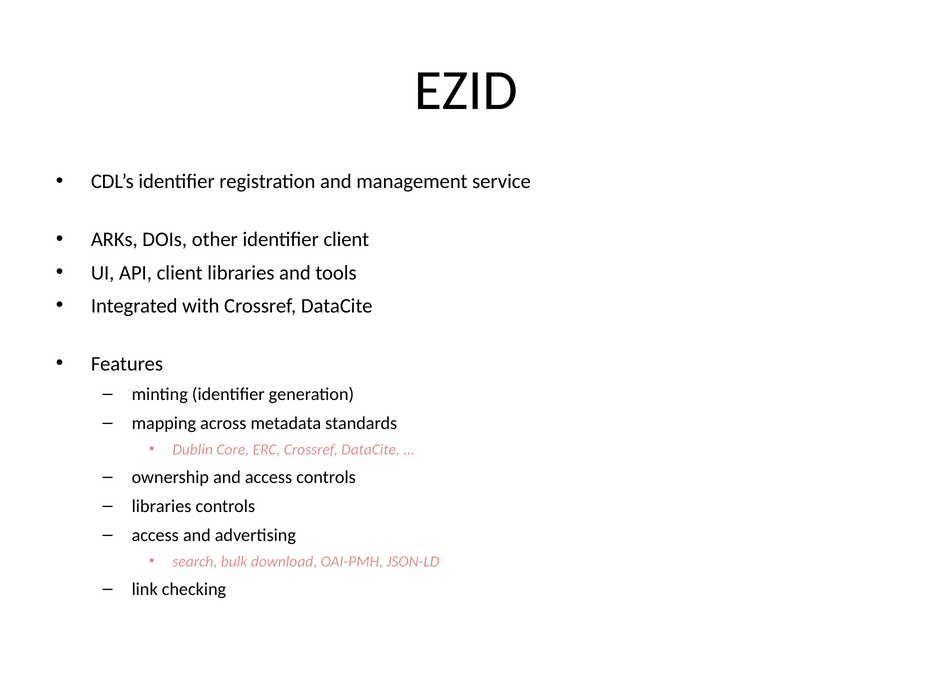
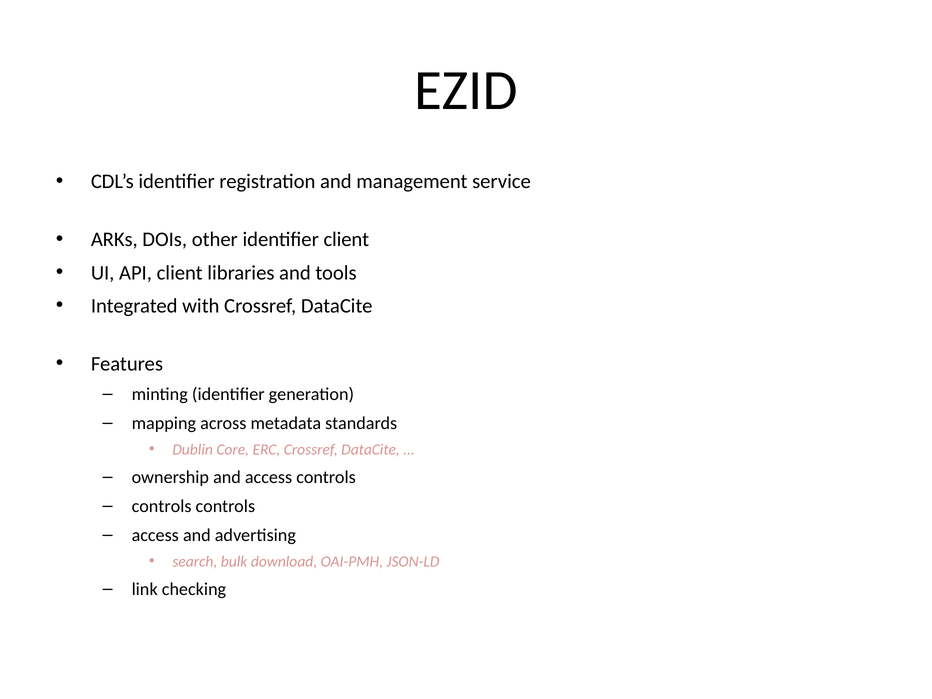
libraries at (162, 506): libraries -> controls
